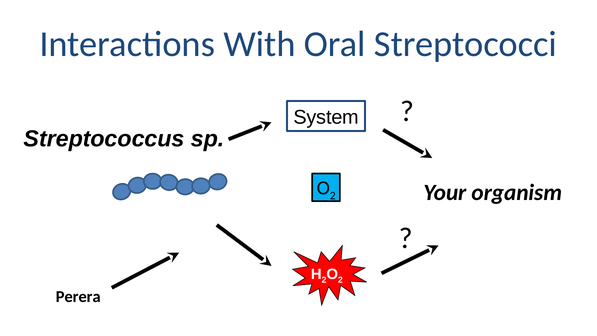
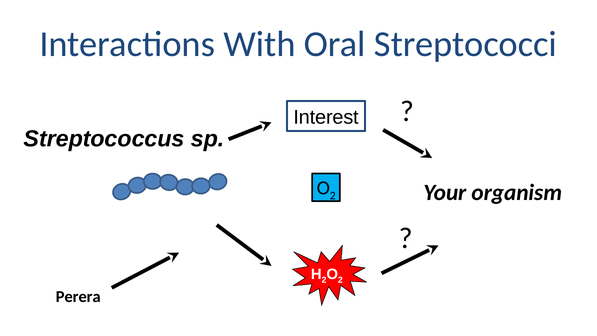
System: System -> Interest
